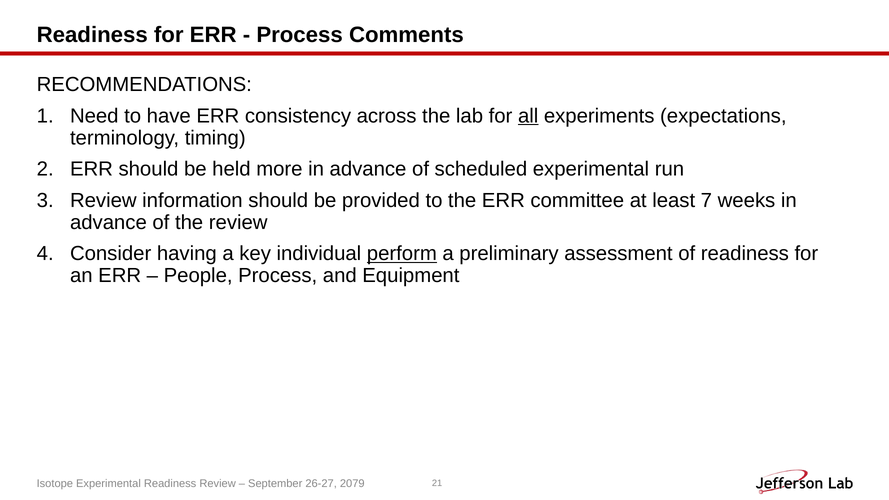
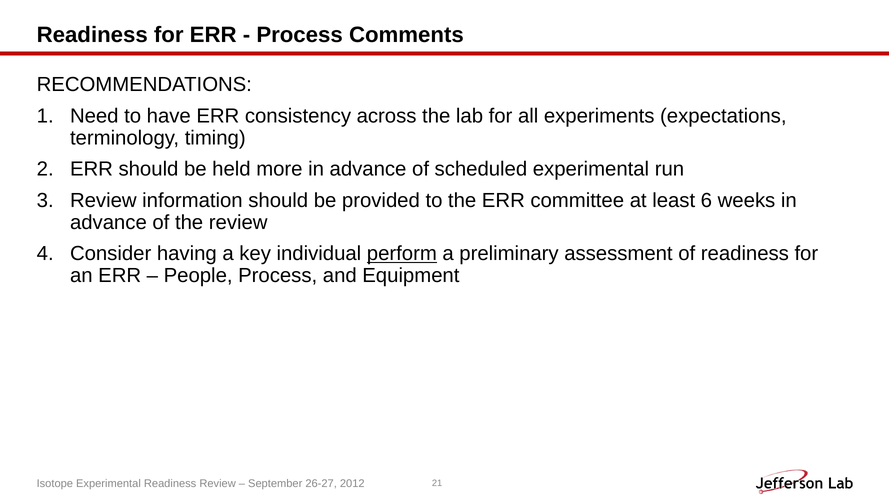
all underline: present -> none
7: 7 -> 6
2079: 2079 -> 2012
